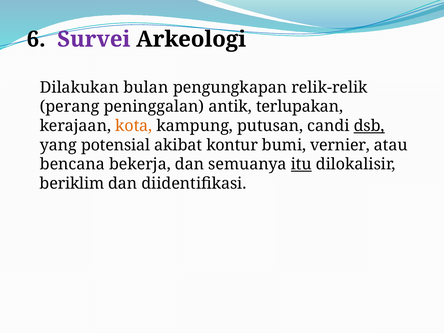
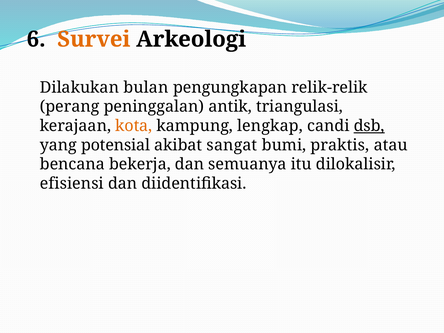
Survei colour: purple -> orange
terlupakan: terlupakan -> triangulasi
putusan: putusan -> lengkap
kontur: kontur -> sangat
vernier: vernier -> praktis
itu underline: present -> none
beriklim: beriklim -> efisiensi
